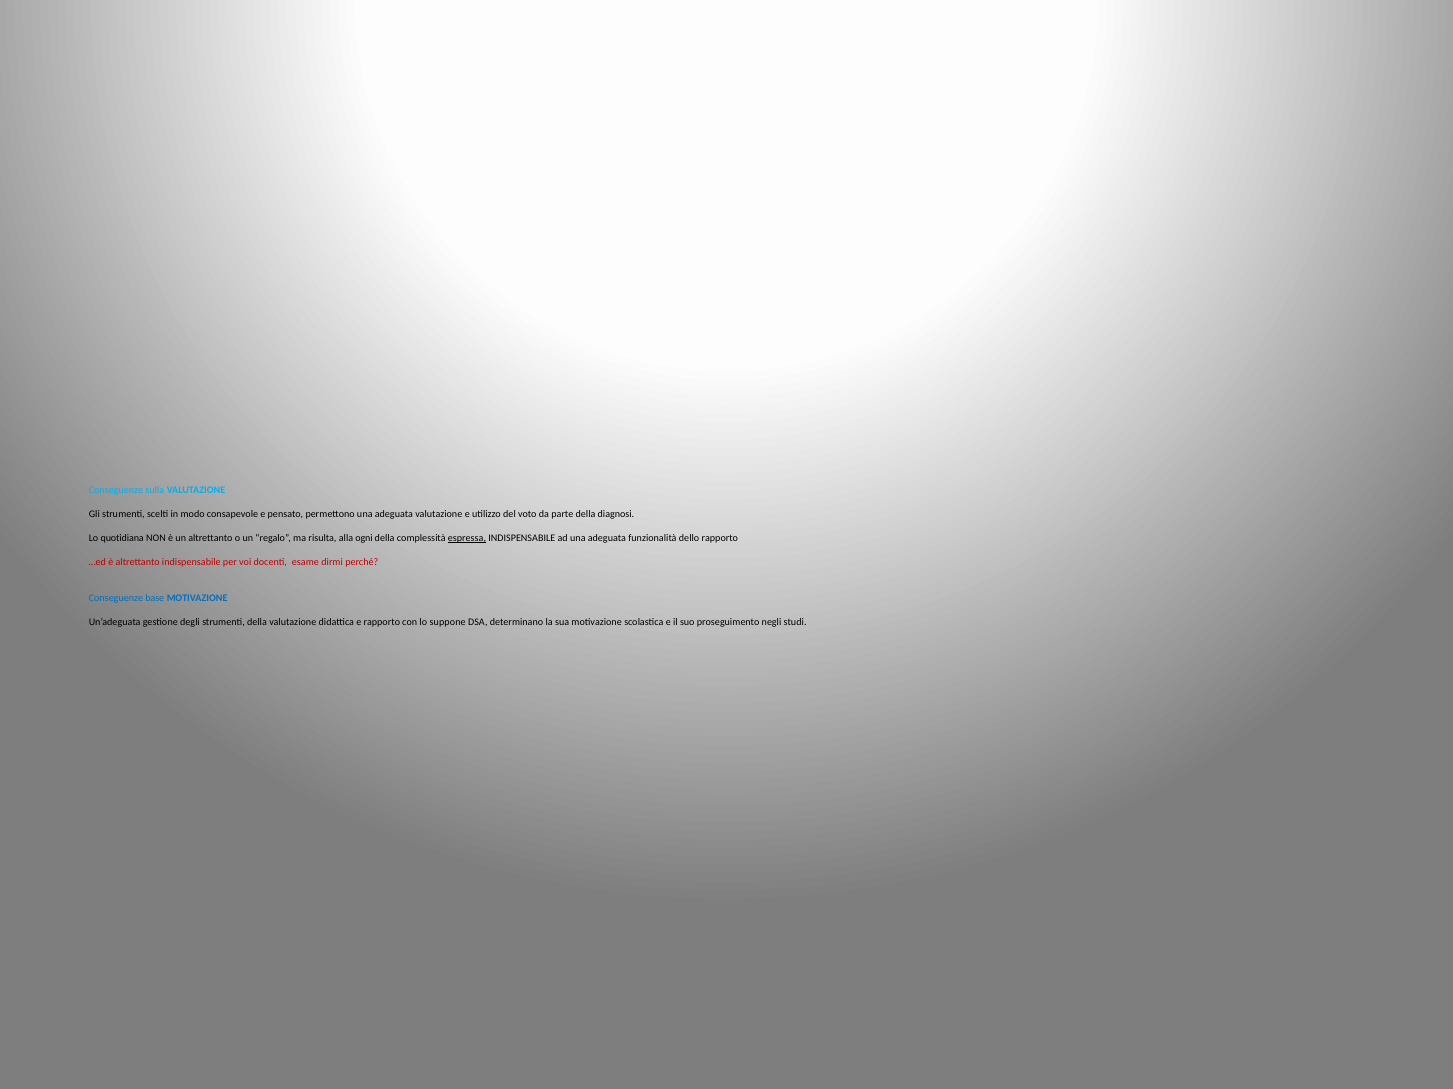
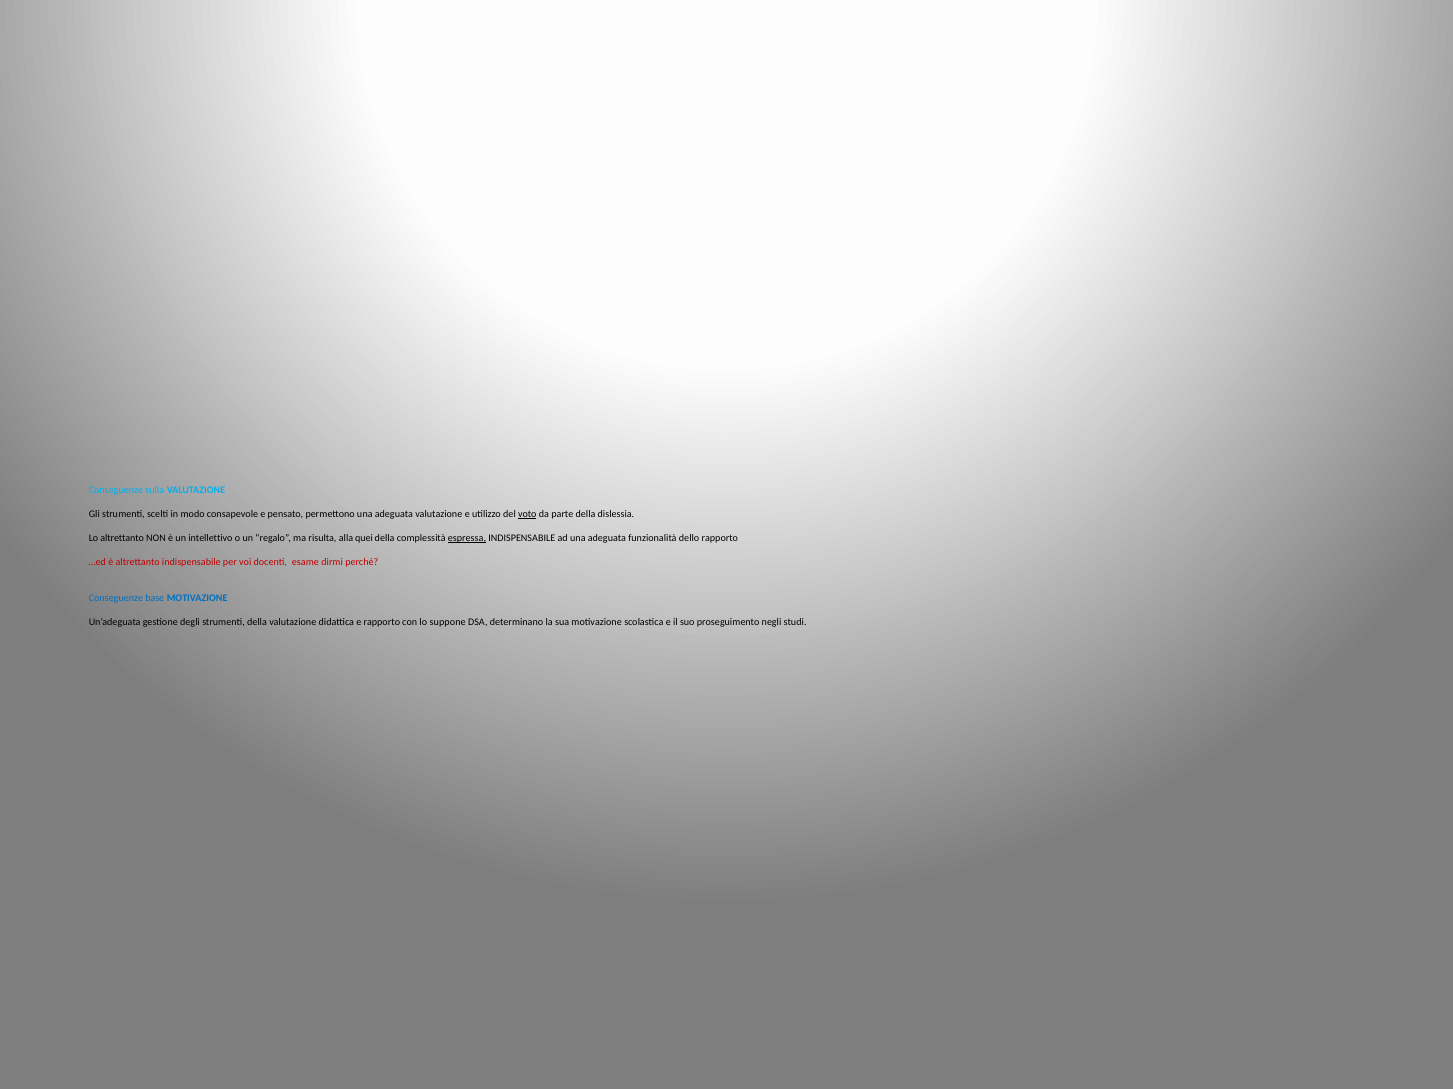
voto underline: none -> present
diagnosi: diagnosi -> dislessia
Lo quotidiana: quotidiana -> altrettanto
un altrettanto: altrettanto -> intellettivo
ogni: ogni -> quei
